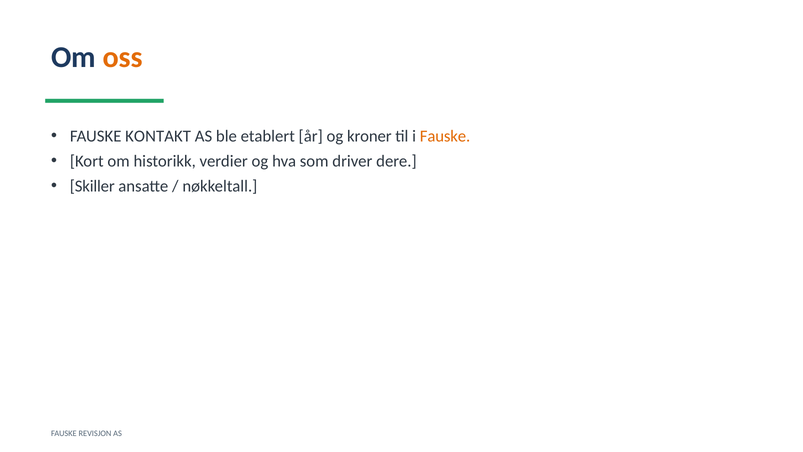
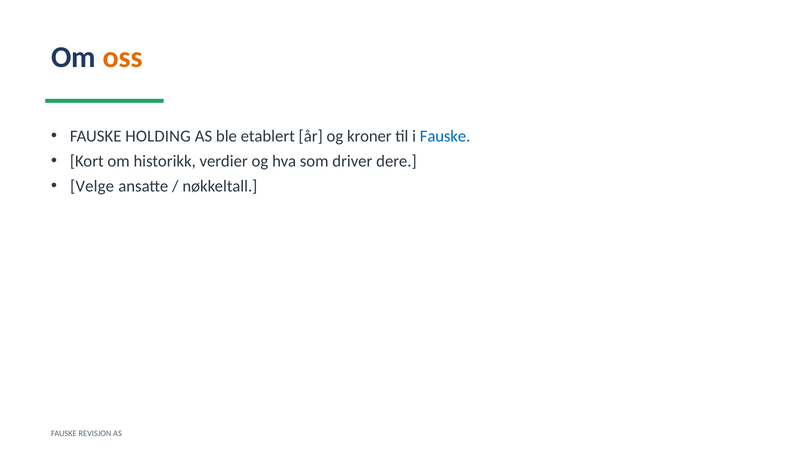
KONTAKT: KONTAKT -> HOLDING
Fauske at (445, 136) colour: orange -> blue
Skiller: Skiller -> Velge
